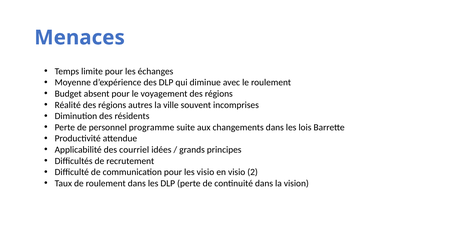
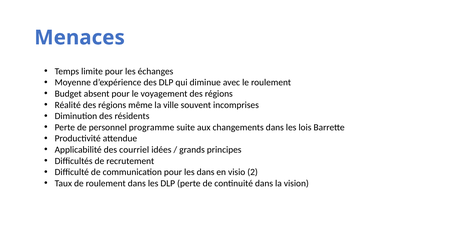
autres: autres -> même
les visio: visio -> dans
